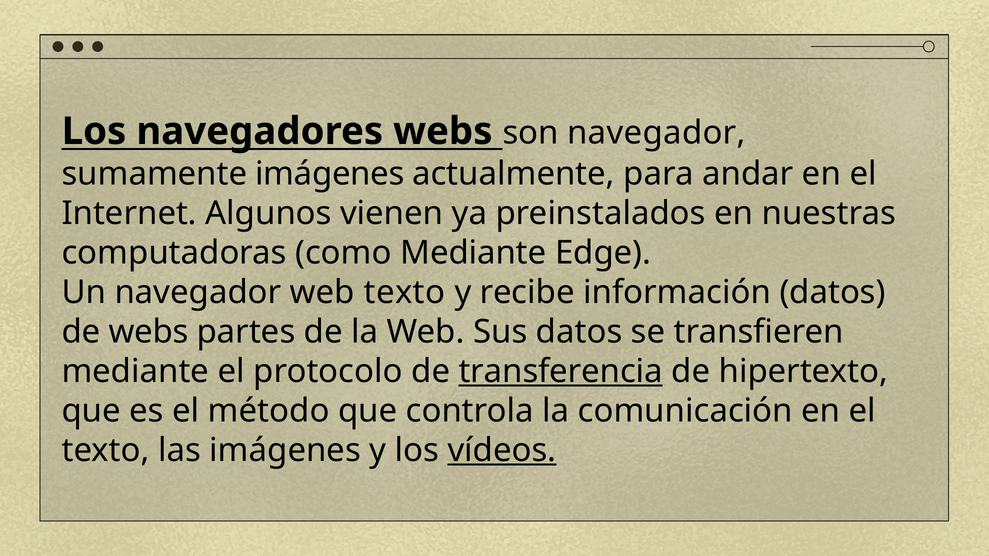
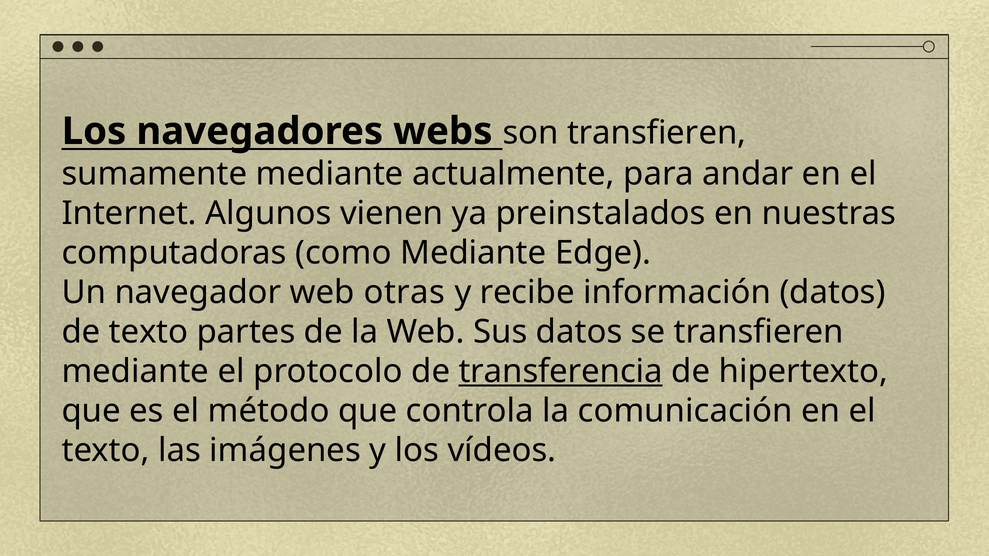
son navegador: navegador -> transfieren
sumamente imágenes: imágenes -> mediante
web texto: texto -> otras
de webs: webs -> texto
vídeos underline: present -> none
